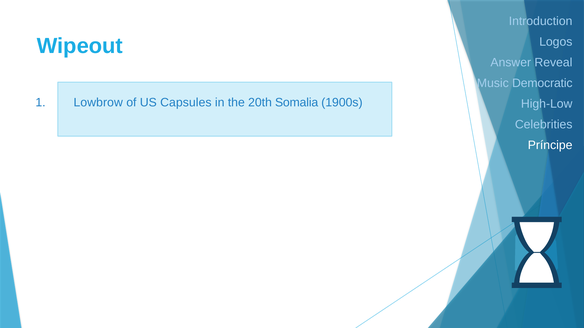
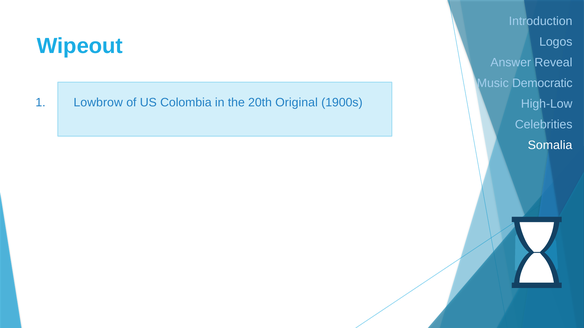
Capsules: Capsules -> Colombia
Somalia: Somalia -> Original
Príncipe: Príncipe -> Somalia
